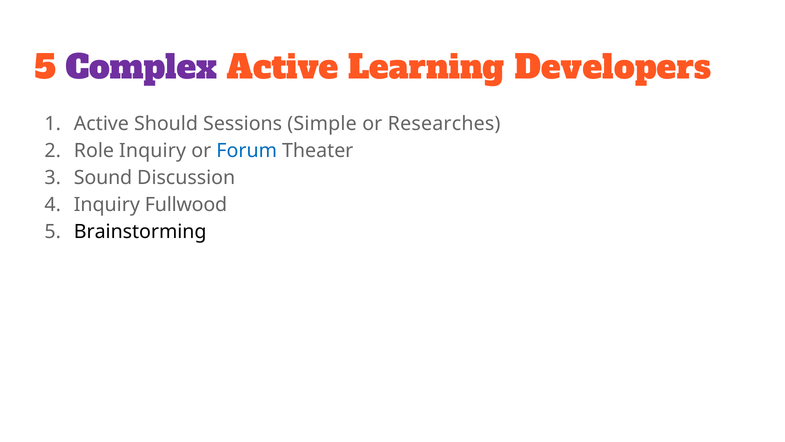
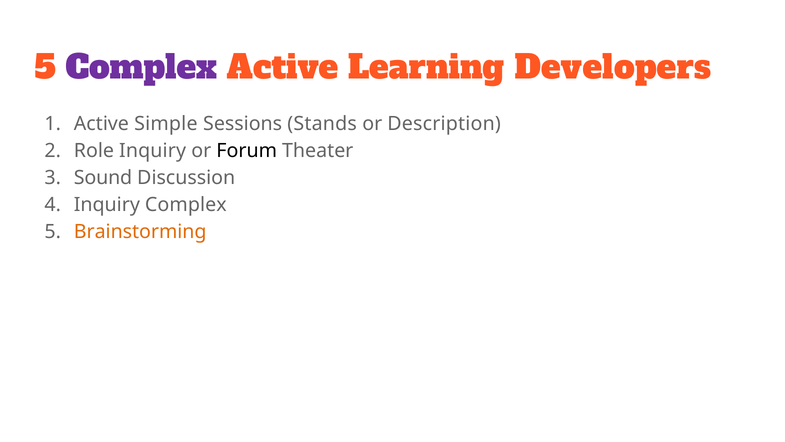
Should: Should -> Simple
Simple: Simple -> Stands
Researches: Researches -> Description
Forum colour: blue -> black
Inquiry Fullwood: Fullwood -> Complex
Brainstorming colour: black -> orange
